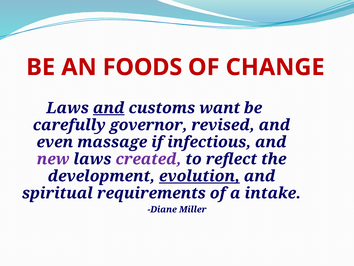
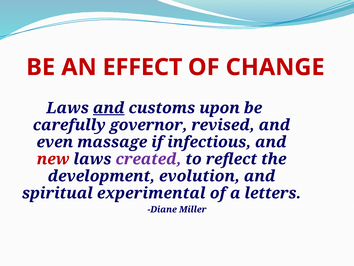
FOODS: FOODS -> EFFECT
want: want -> upon
new colour: purple -> red
evolution underline: present -> none
requirements: requirements -> experimental
intake: intake -> letters
